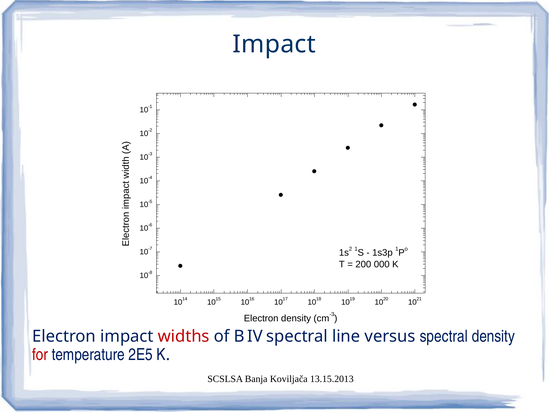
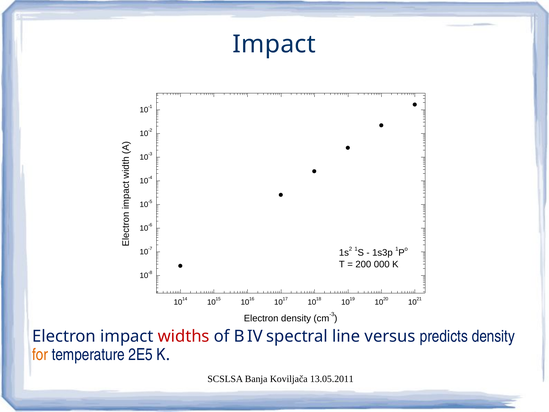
versus spectral: spectral -> predicts
for colour: red -> orange
13.15.2013: 13.15.2013 -> 13.05.2011
